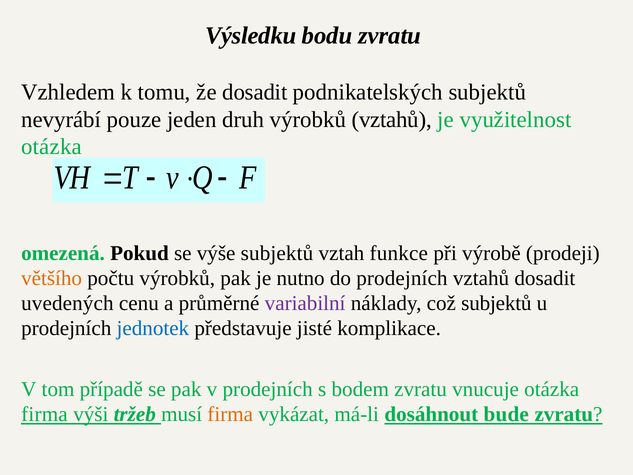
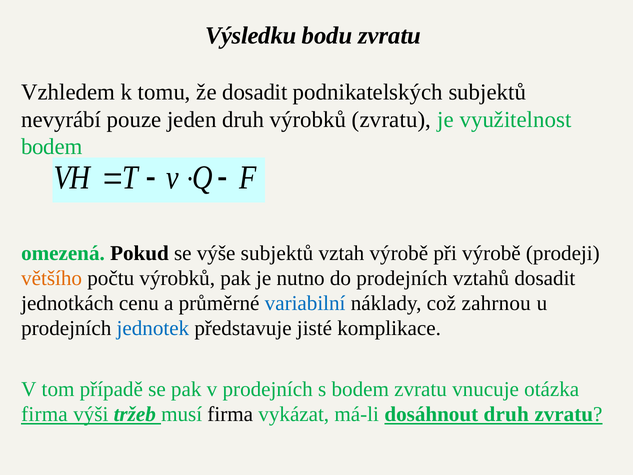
výrobků vztahů: vztahů -> zvratu
otázka at (51, 147): otázka -> bodem
vztah funkce: funkce -> výrobě
uvedených: uvedených -> jednotkách
variabilní colour: purple -> blue
což subjektů: subjektů -> zahrnou
firma at (230, 414) colour: orange -> black
dosáhnout bude: bude -> druh
